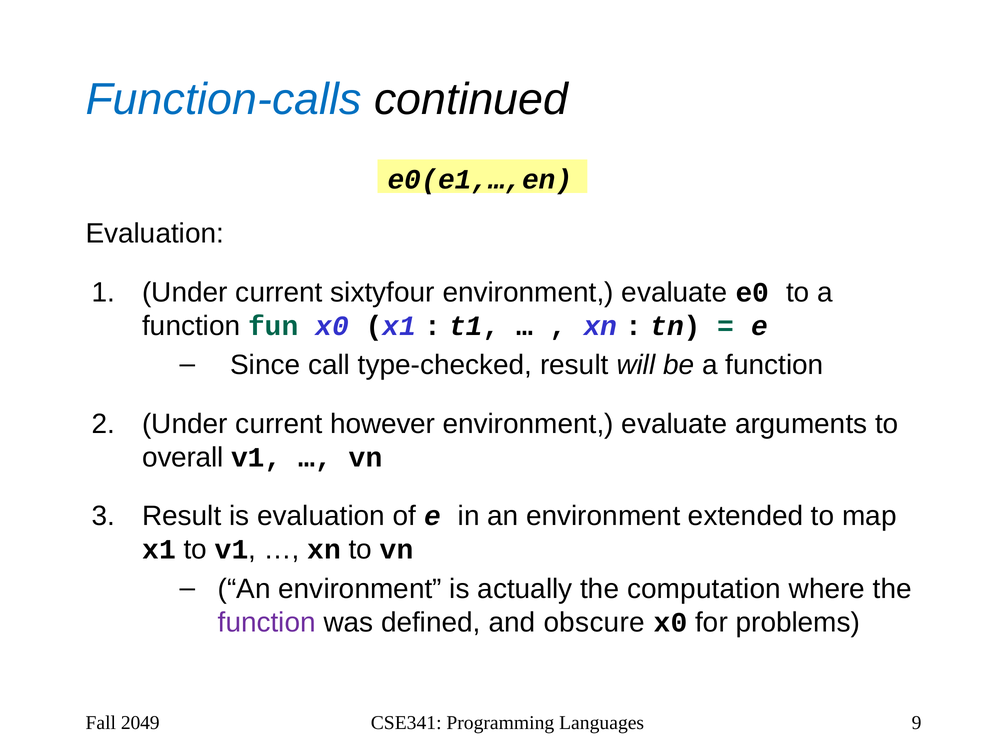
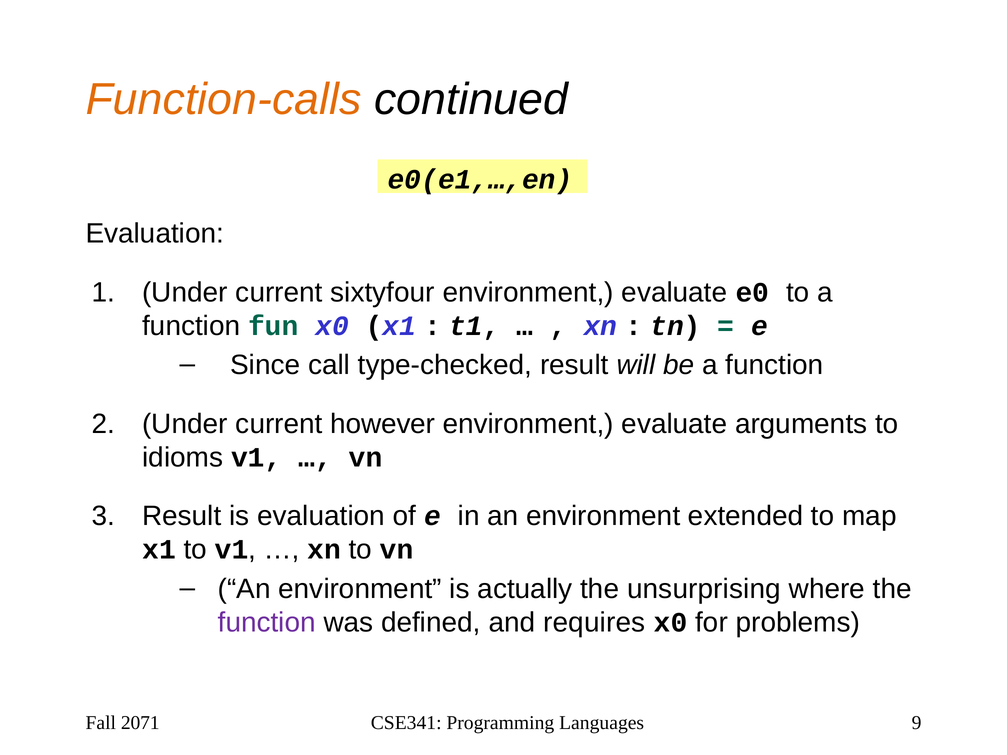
Function-calls colour: blue -> orange
overall: overall -> idioms
computation: computation -> unsurprising
obscure: obscure -> requires
2049: 2049 -> 2071
